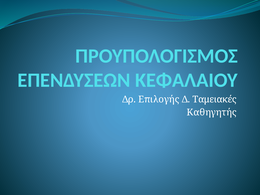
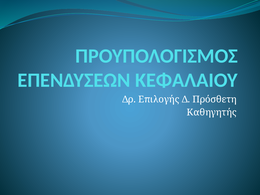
Ταμειακές: Ταμειακές -> Πρόσθετη
